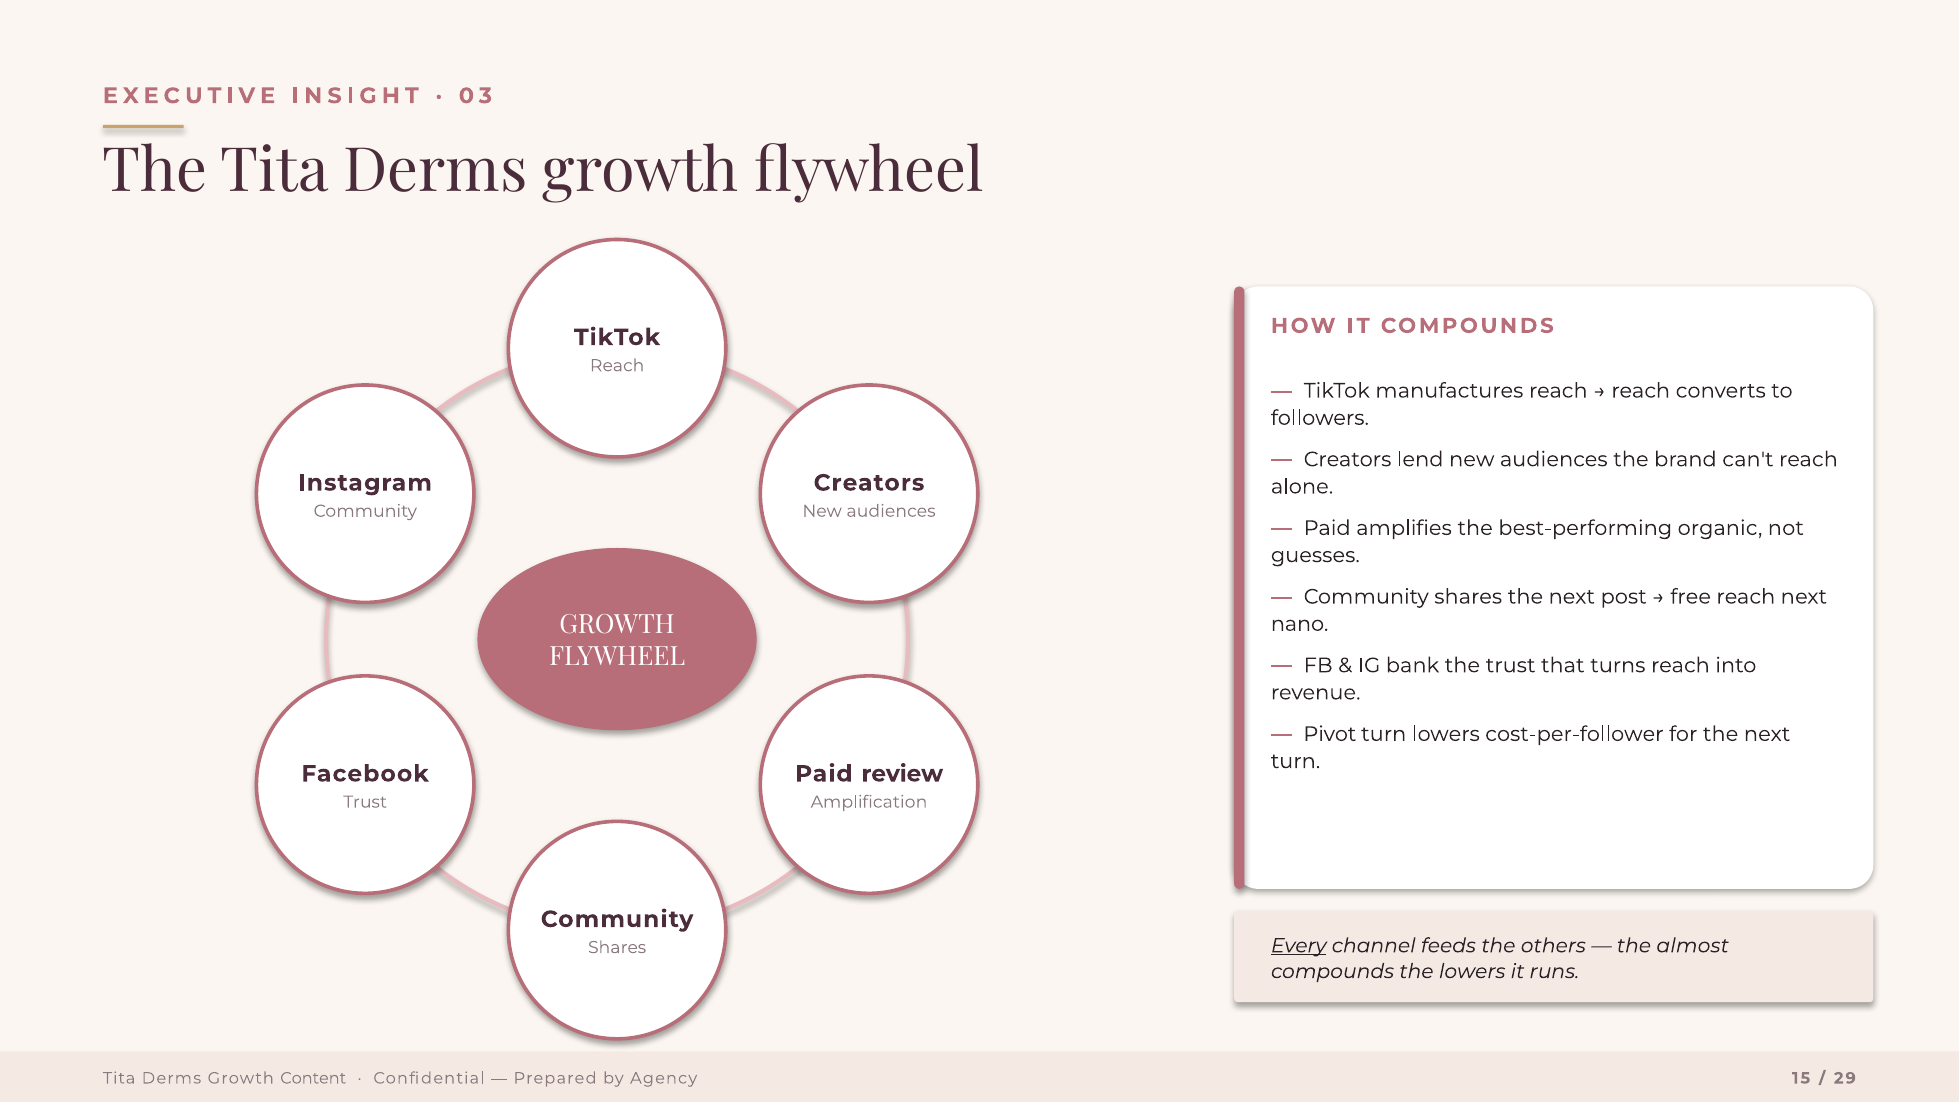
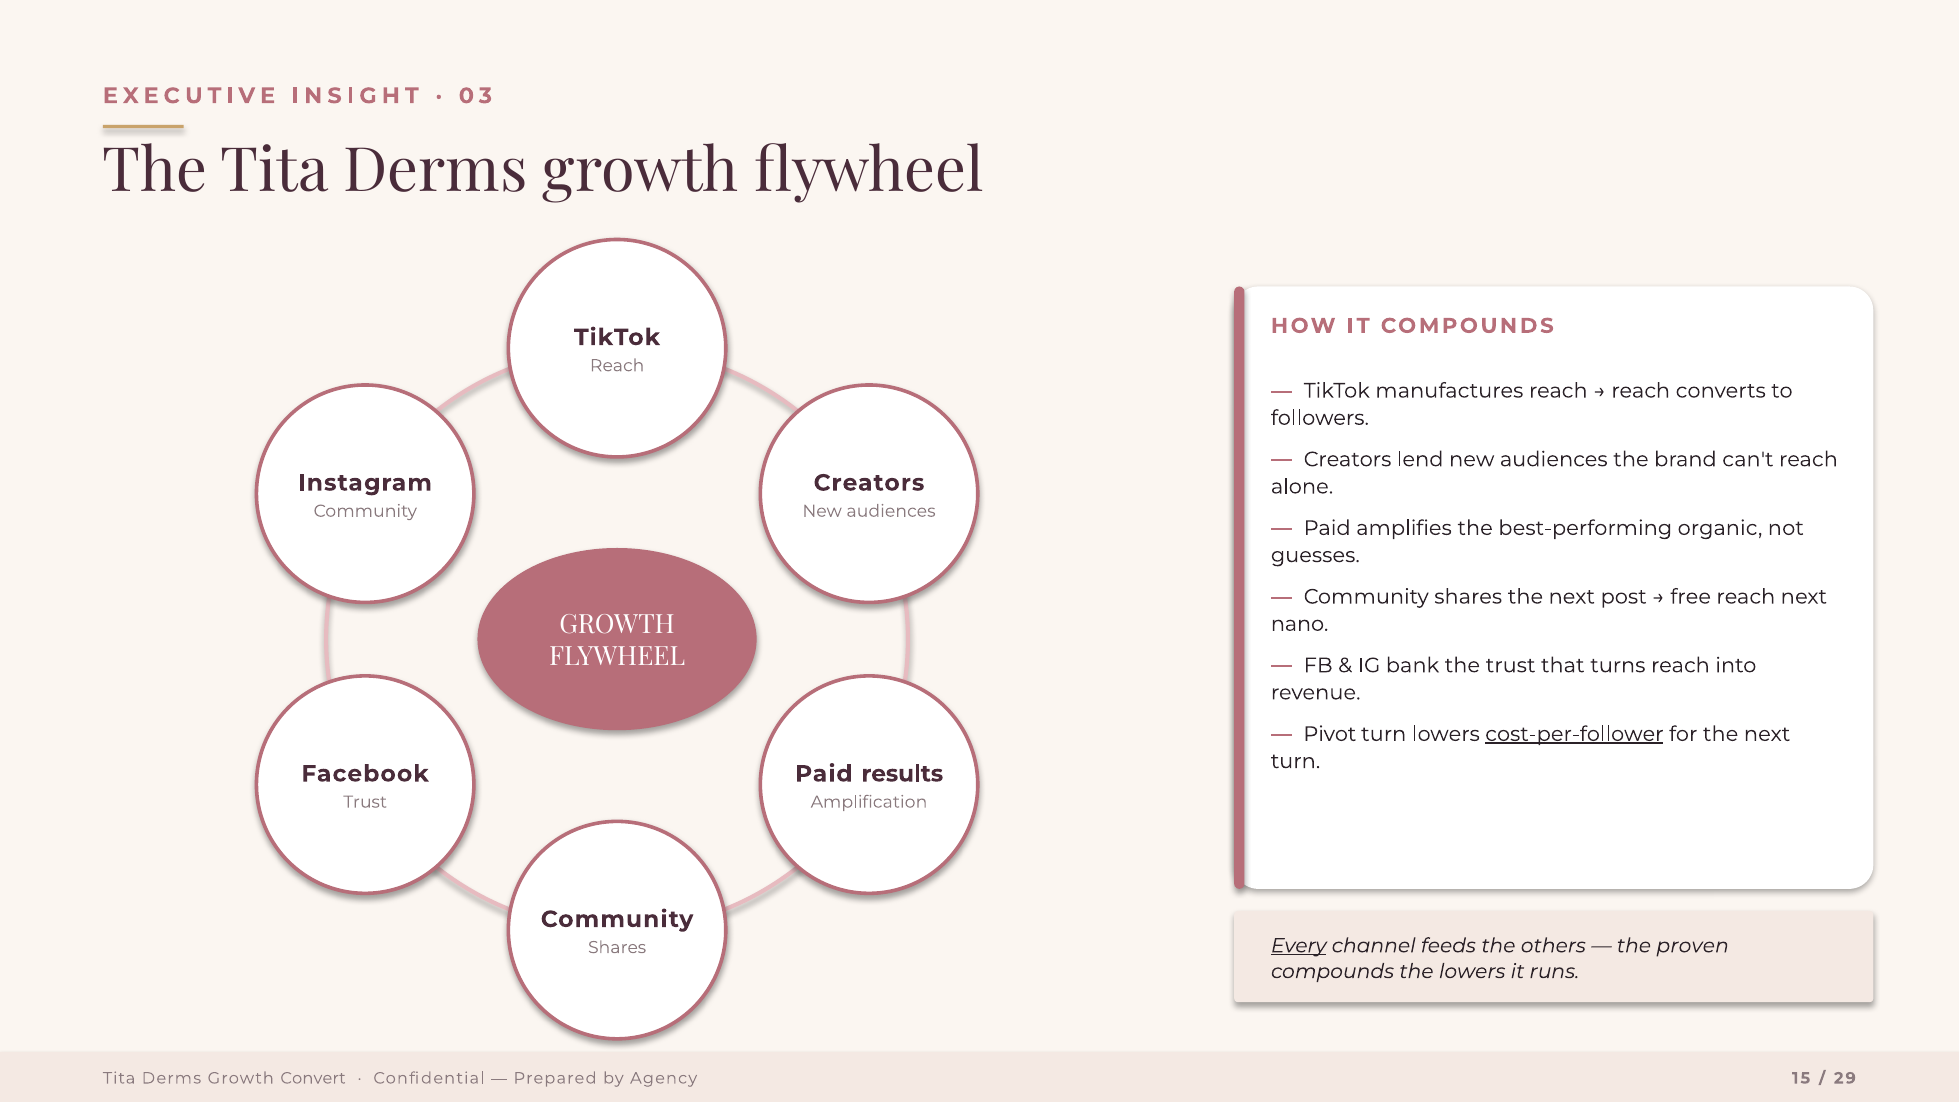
cost-per-follower underline: none -> present
review: review -> results
almost: almost -> proven
Content: Content -> Convert
